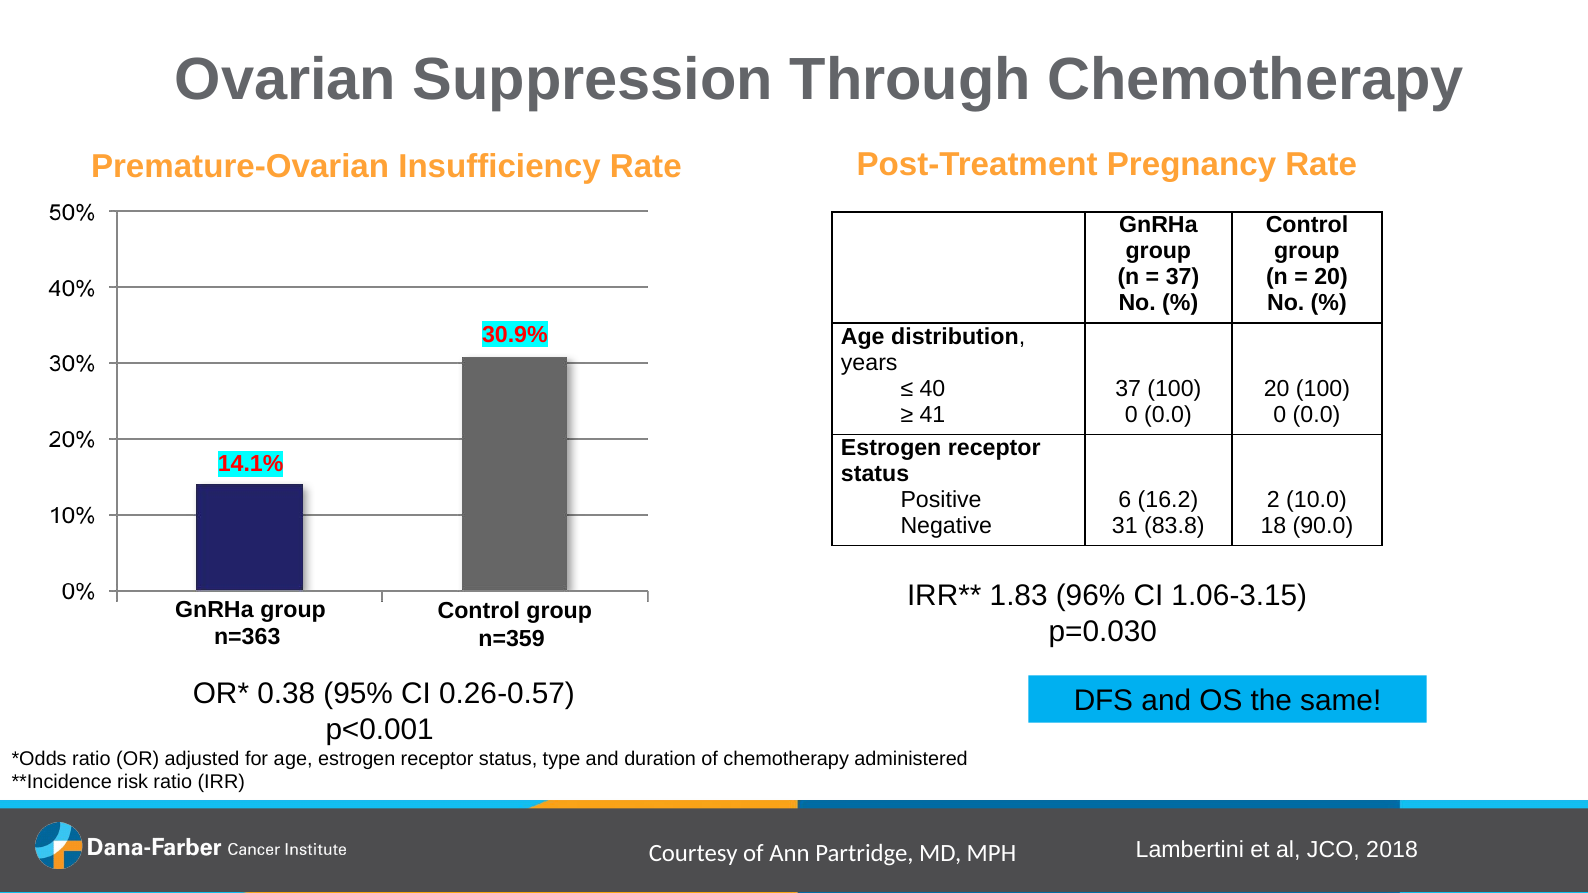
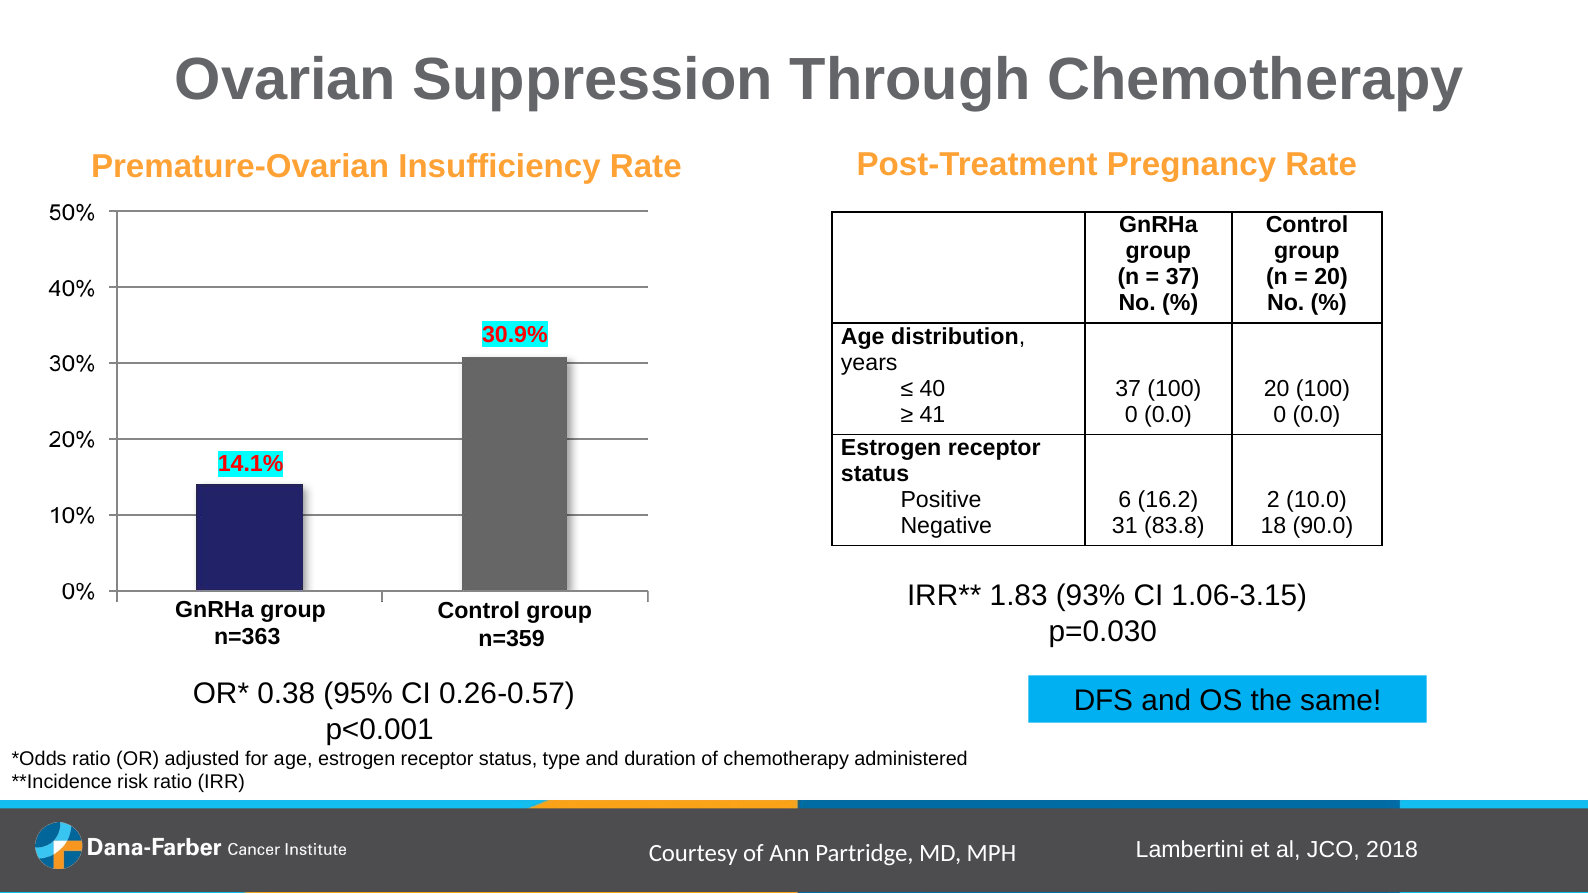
96%: 96% -> 93%
